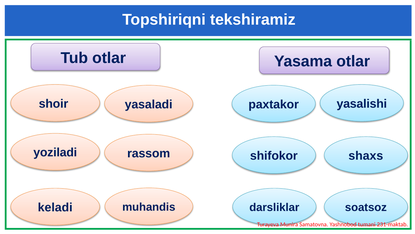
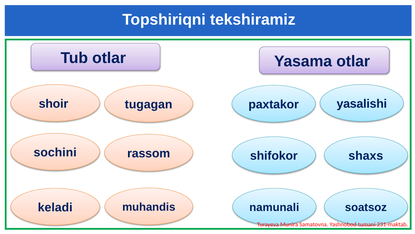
yasaladi: yasaladi -> tugagan
yoziladi: yoziladi -> sochini
darsliklar: darsliklar -> namunali
